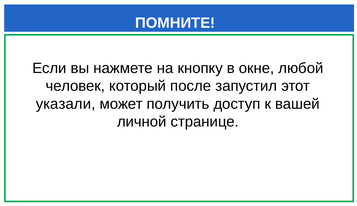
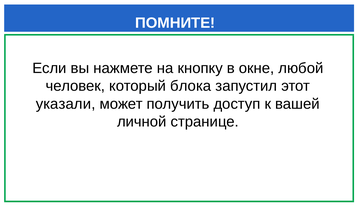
после: после -> блока
